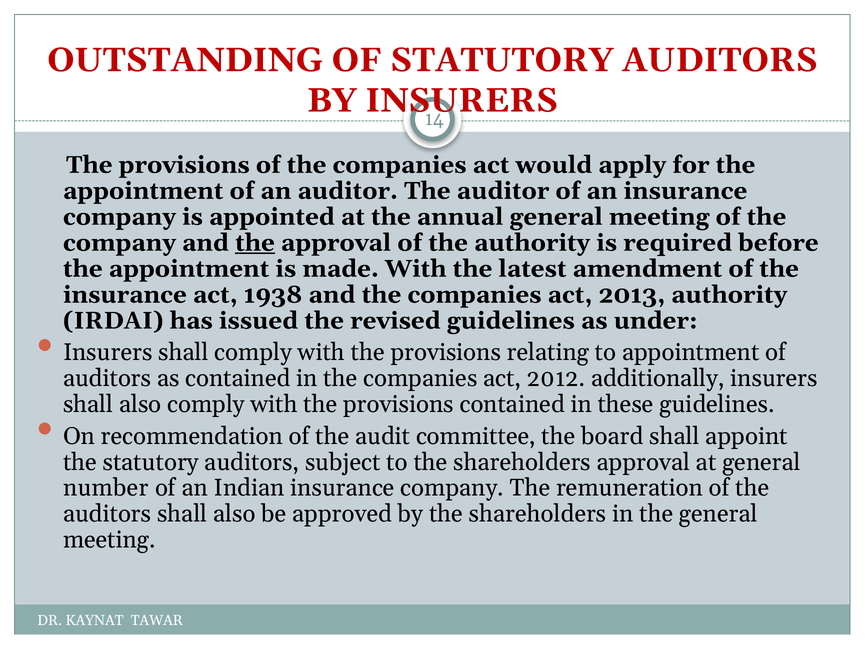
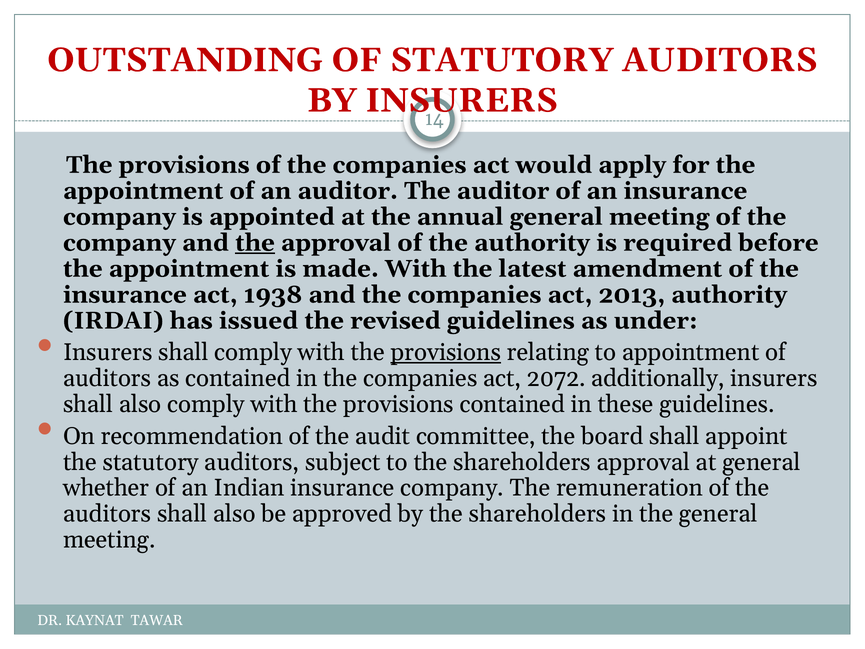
provisions at (446, 352) underline: none -> present
2012: 2012 -> 2072
number: number -> whether
